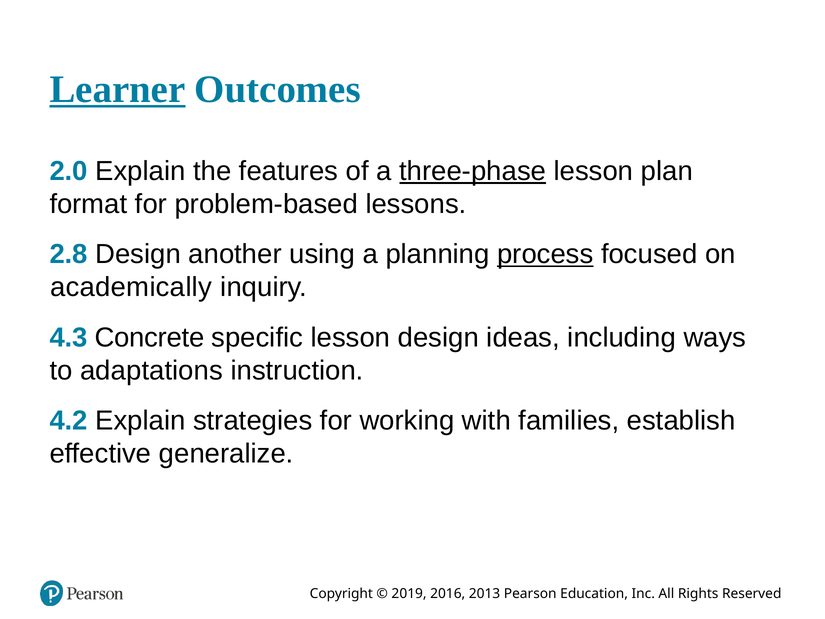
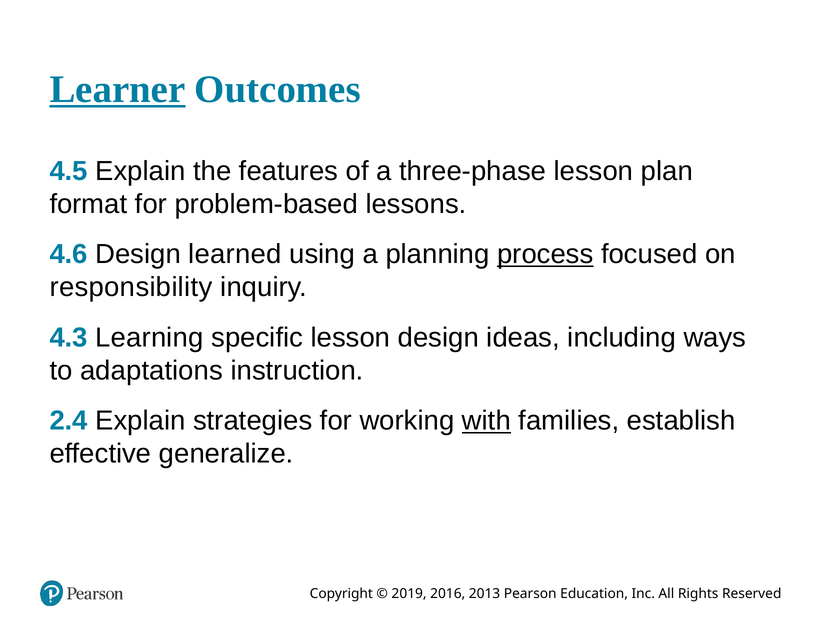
2.0: 2.0 -> 4.5
three-phase underline: present -> none
2.8: 2.8 -> 4.6
another: another -> learned
academically: academically -> responsibility
Concrete: Concrete -> Learning
4.2: 4.2 -> 2.4
with underline: none -> present
